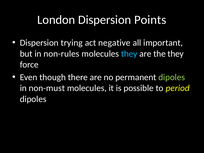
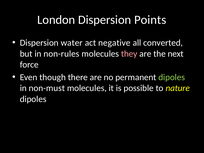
trying: trying -> water
important: important -> converted
they at (129, 54) colour: light blue -> pink
the they: they -> next
period: period -> nature
